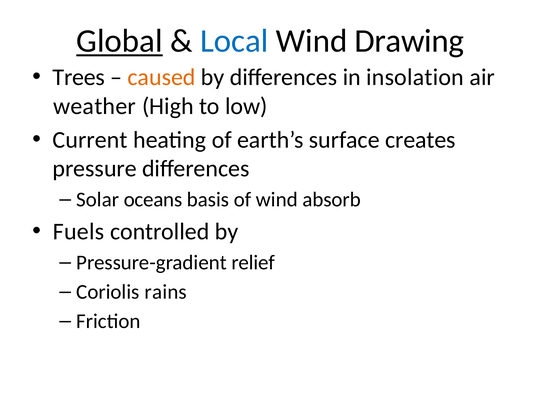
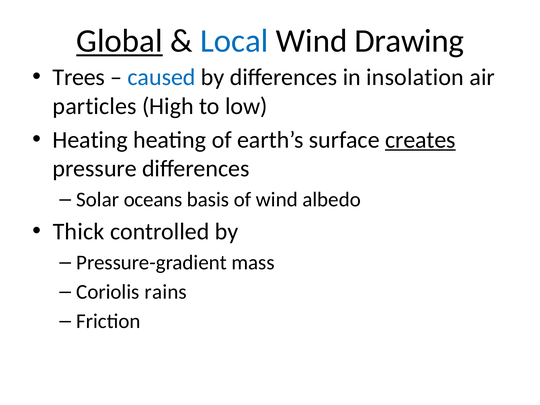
caused colour: orange -> blue
weather: weather -> particles
Current at (90, 140): Current -> Heating
creates underline: none -> present
absorb: absorb -> albedo
Fuels: Fuels -> Thick
relief: relief -> mass
